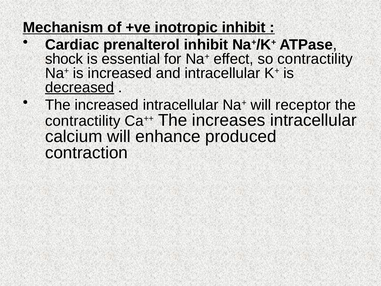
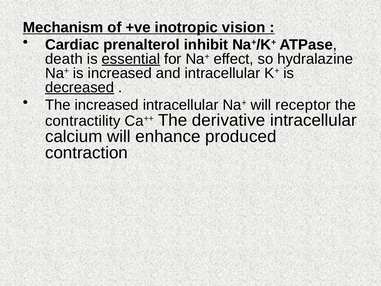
inotropic inhibit: inhibit -> vision
shock: shock -> death
essential underline: none -> present
so contractility: contractility -> hydralazine
increases: increases -> derivative
